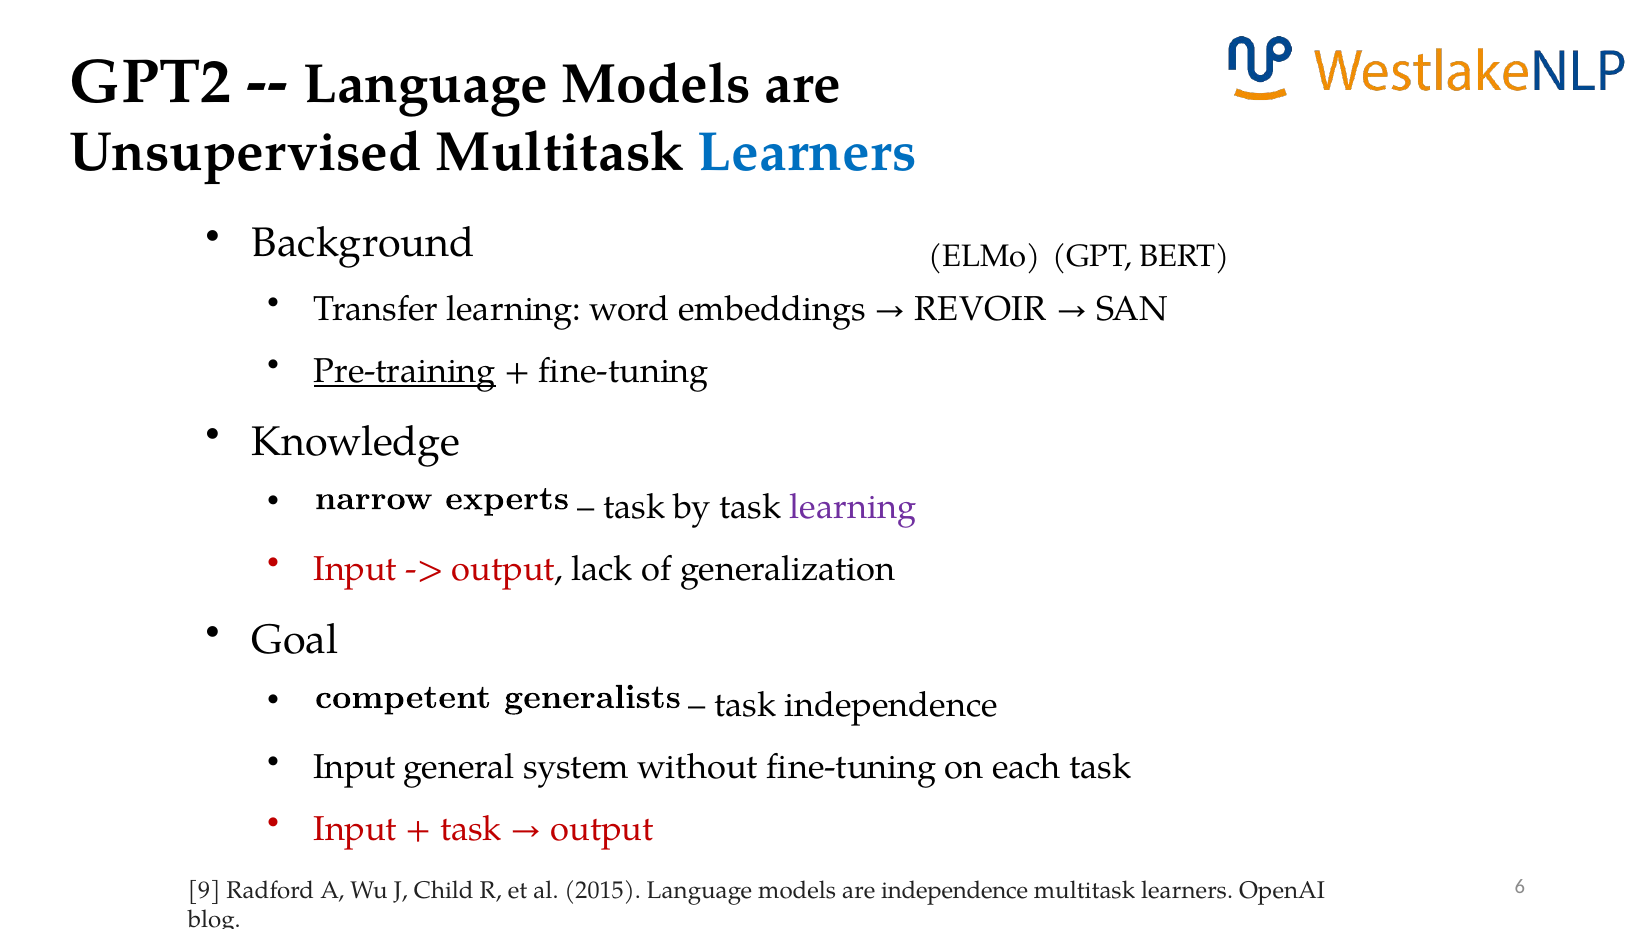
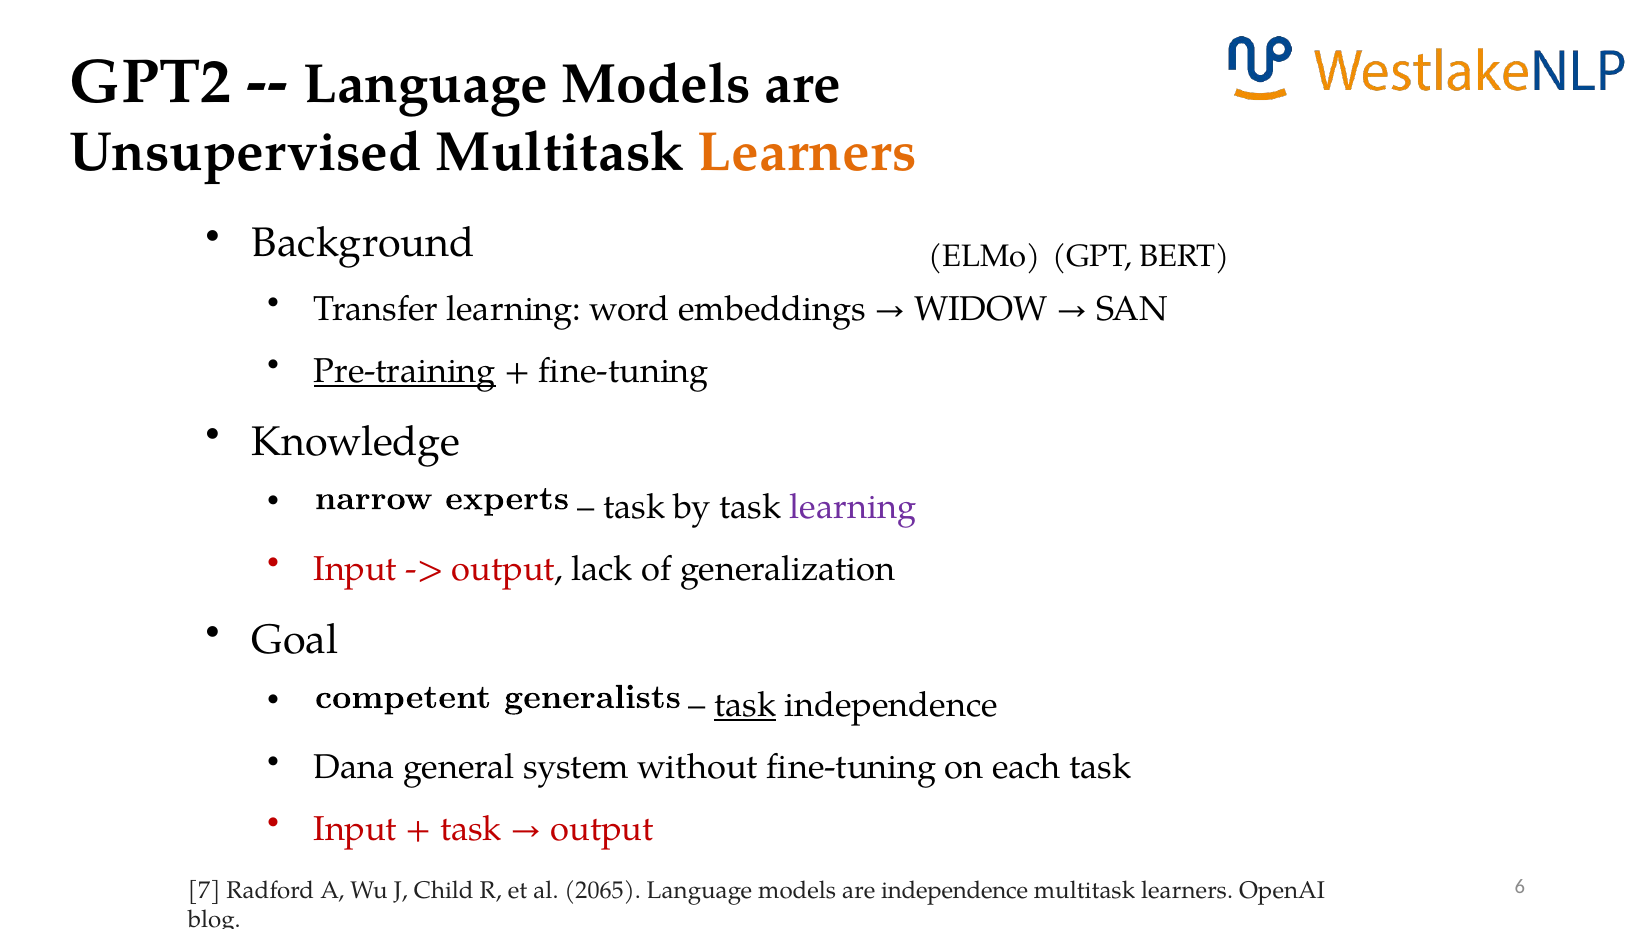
Learners at (807, 152) colour: blue -> orange
REVOIR: REVOIR -> WIDOW
task at (745, 705) underline: none -> present
Input at (355, 767): Input -> Dana
9: 9 -> 7
2015: 2015 -> 2065
